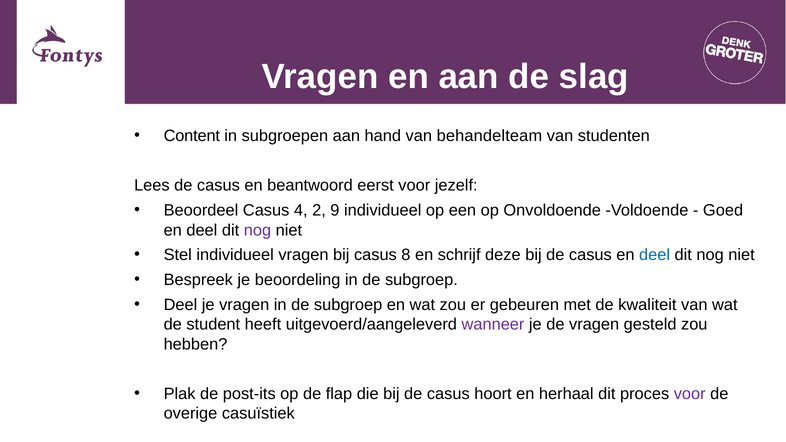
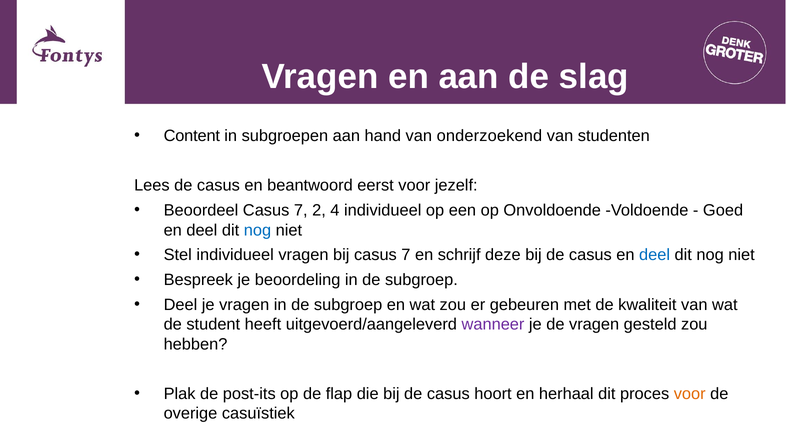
behandelteam: behandelteam -> onderzoekend
Beoordeel Casus 4: 4 -> 7
9: 9 -> 4
nog at (257, 230) colour: purple -> blue
bij casus 8: 8 -> 7
voor at (690, 394) colour: purple -> orange
